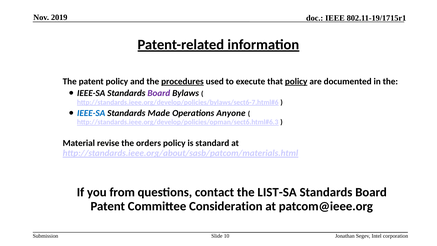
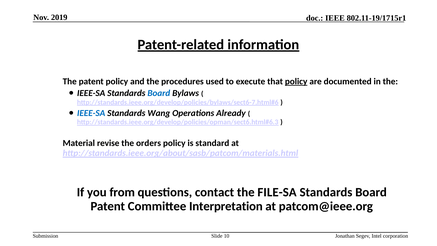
procedures underline: present -> none
Board at (159, 93) colour: purple -> blue
Made: Made -> Wang
Anyone: Anyone -> Already
LIST-SA: LIST-SA -> FILE-SA
Consideration: Consideration -> Interpretation
